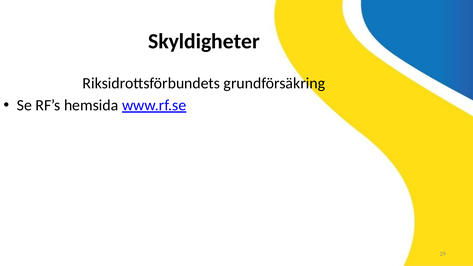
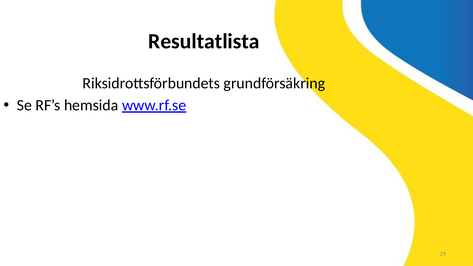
Skyldigheter: Skyldigheter -> Resultatlista
